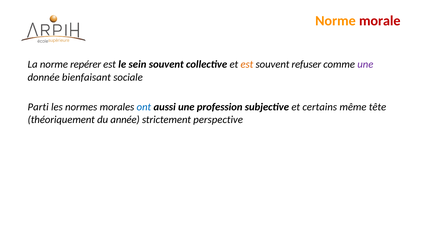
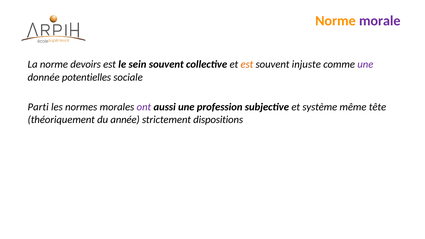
morale colour: red -> purple
repérer: repérer -> devoirs
refuser: refuser -> injuste
bienfaisant: bienfaisant -> potentielles
ont colour: blue -> purple
certains: certains -> système
perspective: perspective -> dispositions
